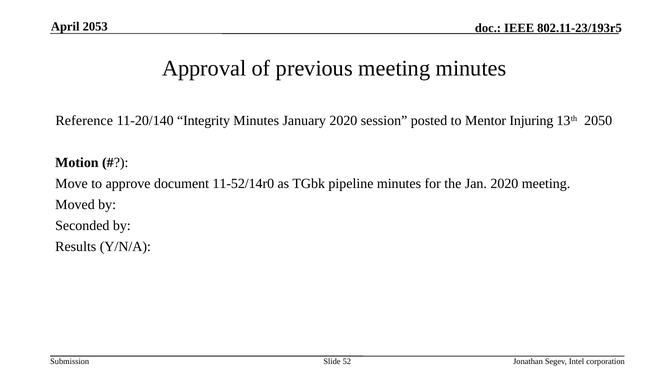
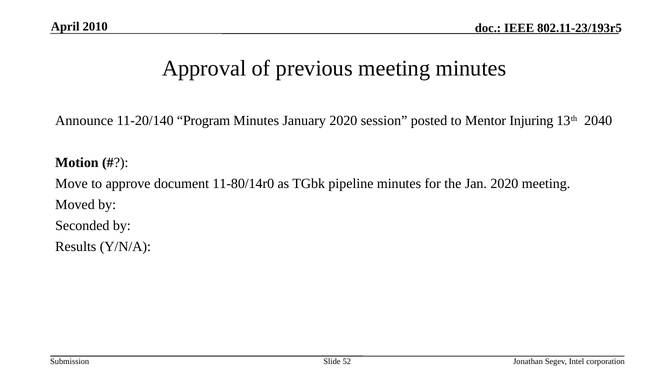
2053: 2053 -> 2010
Reference: Reference -> Announce
Integrity: Integrity -> Program
2050: 2050 -> 2040
11-52/14r0: 11-52/14r0 -> 11-80/14r0
